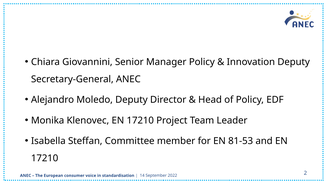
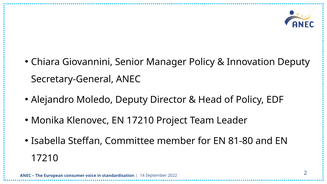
81-53: 81-53 -> 81-80
